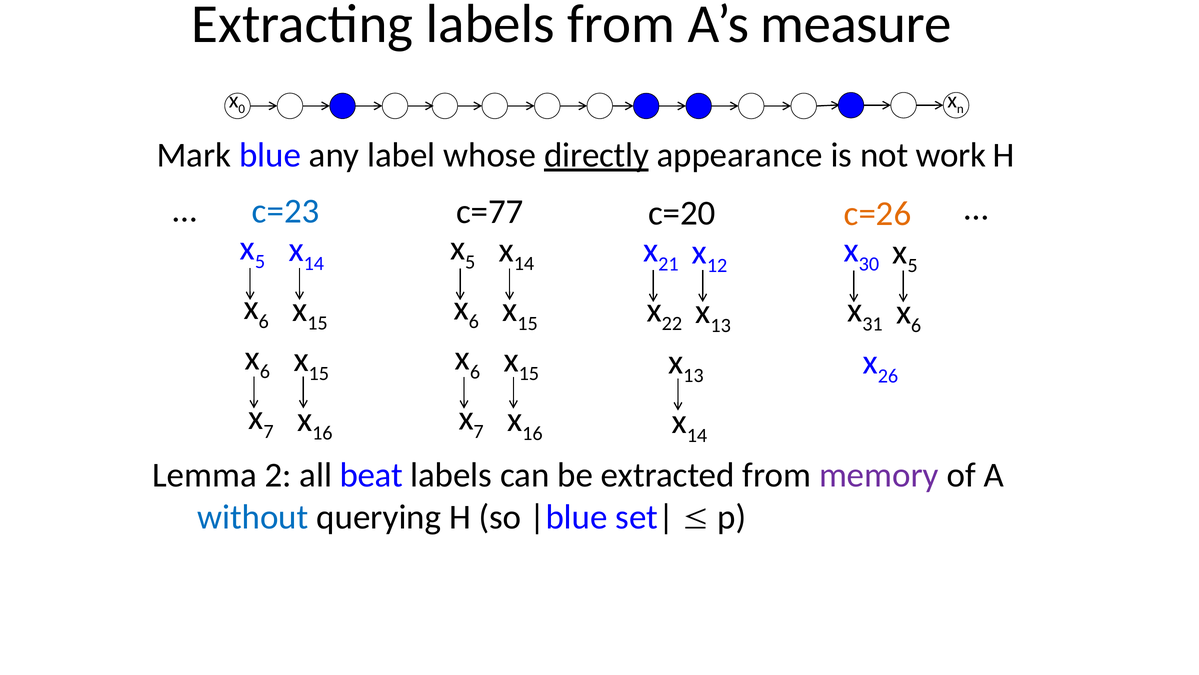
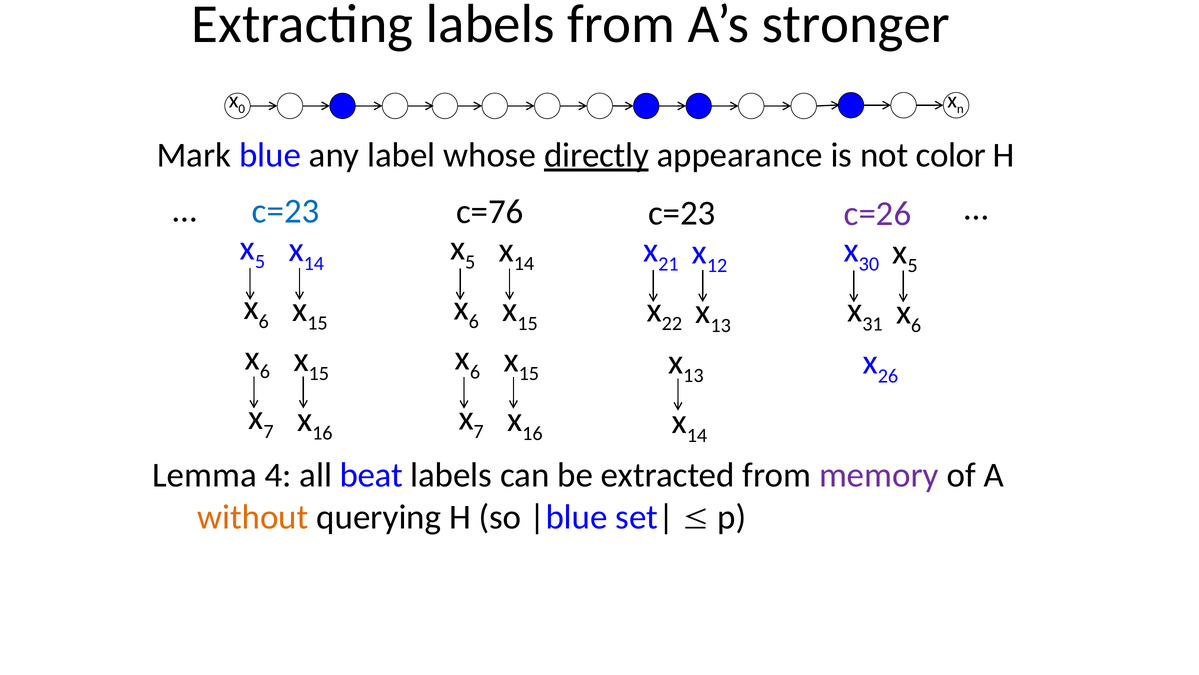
measure: measure -> stronger
work: work -> color
c=77: c=77 -> c=76
c=20 at (682, 213): c=20 -> c=23
c=26 colour: orange -> purple
2: 2 -> 4
without colour: blue -> orange
